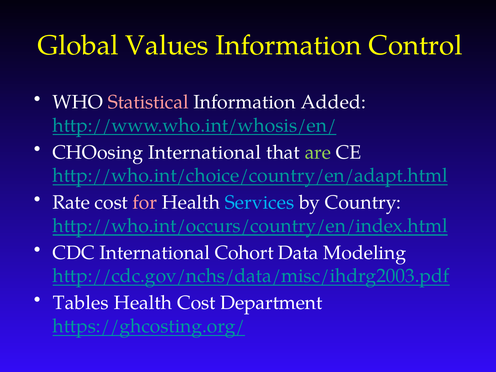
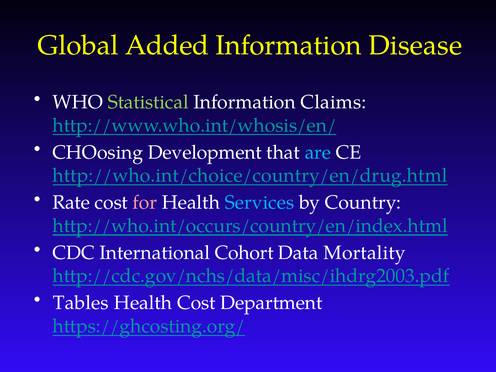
Values: Values -> Added
Control: Control -> Disease
Statistical colour: pink -> light green
Added: Added -> Claims
CHOosing International: International -> Development
are colour: light green -> light blue
http://who.int/choice/country/en/adapt.html: http://who.int/choice/country/en/adapt.html -> http://who.int/choice/country/en/drug.html
Modeling: Modeling -> Mortality
